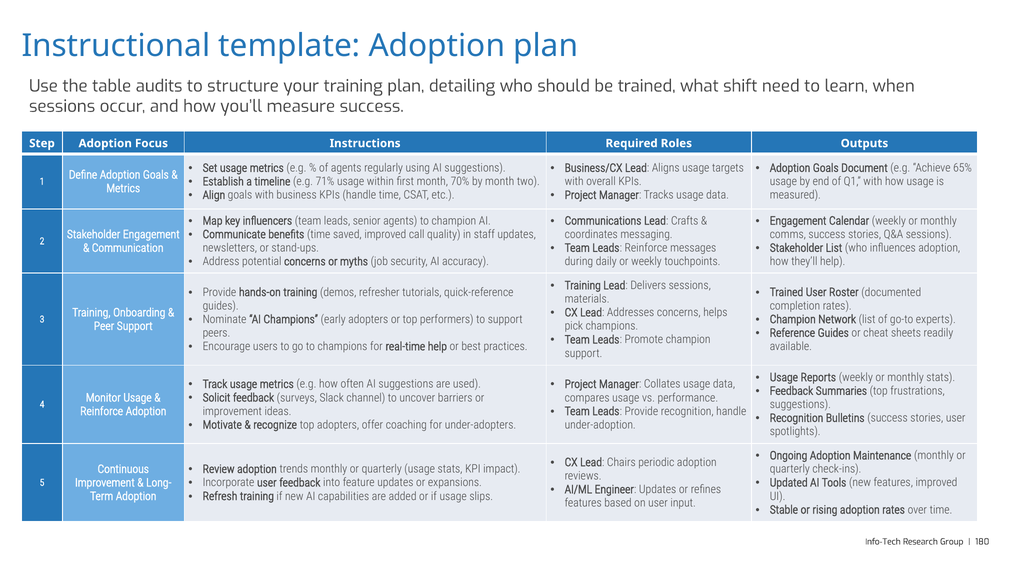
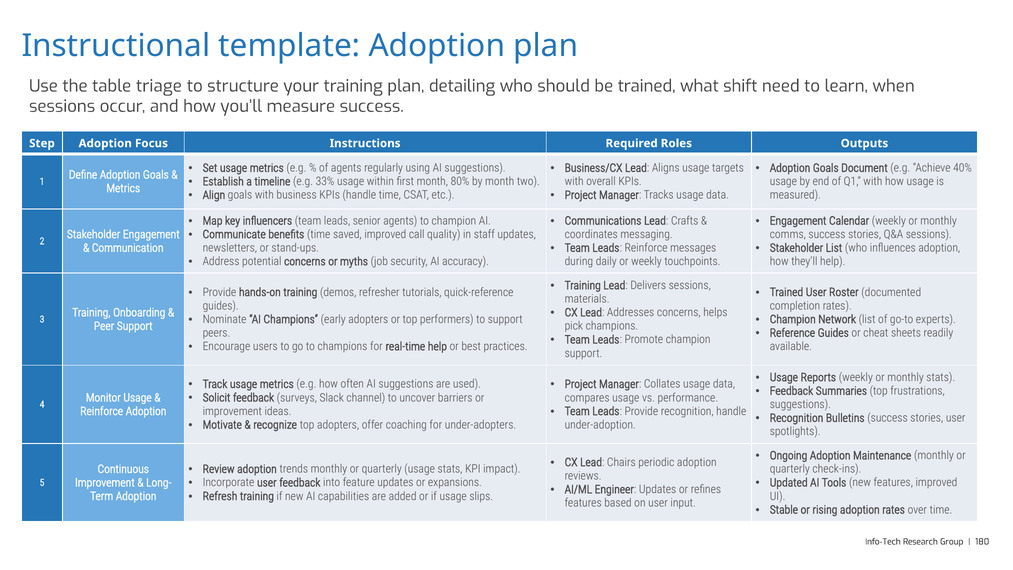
audits: audits -> triage
65%: 65% -> 40%
71%: 71% -> 33%
70%: 70% -> 80%
